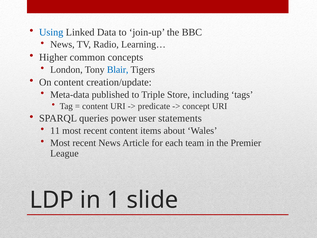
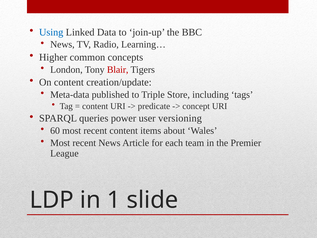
Blair colour: blue -> red
statements: statements -> versioning
11: 11 -> 60
